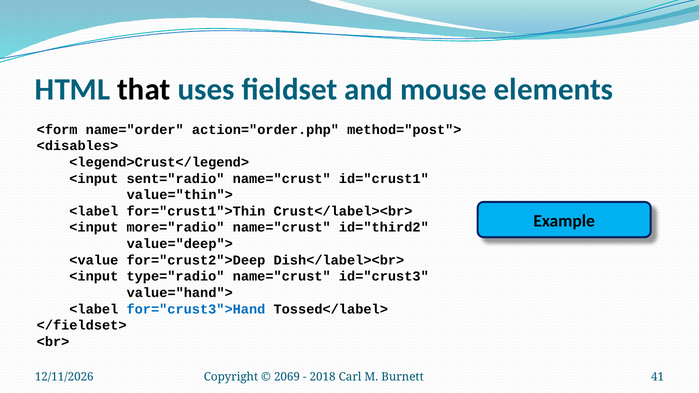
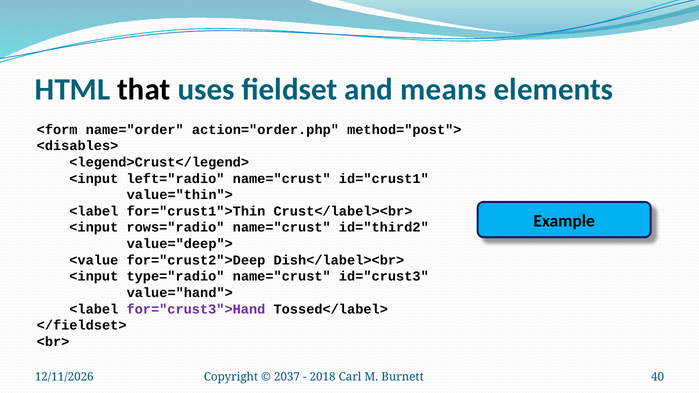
mouse: mouse -> means
sent="radio: sent="radio -> left="radio
more="radio: more="radio -> rows="radio
for="crust3">Hand colour: blue -> purple
2069: 2069 -> 2037
41: 41 -> 40
